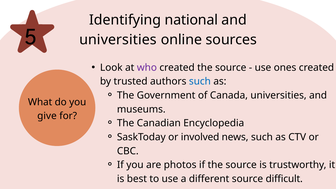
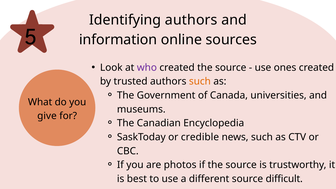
Identifying national: national -> authors
universities at (118, 40): universities -> information
such at (200, 81) colour: blue -> orange
involved: involved -> credible
